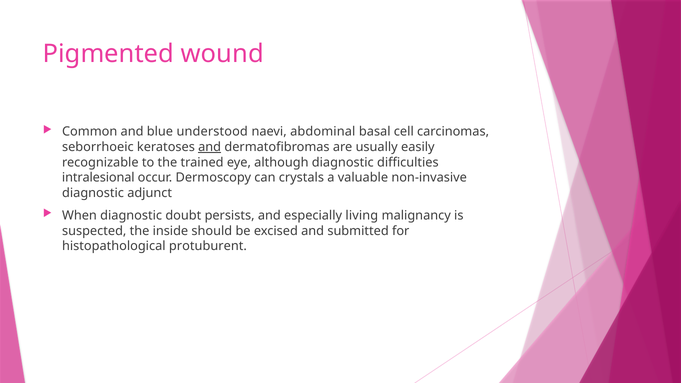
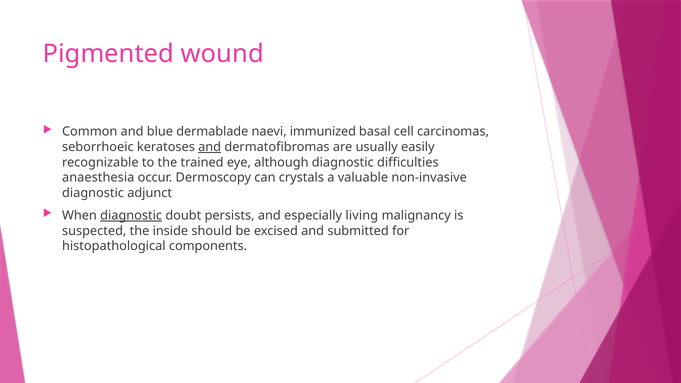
understood: understood -> dermablade
abdominal: abdominal -> immunized
intralesional: intralesional -> anaesthesia
diagnostic at (131, 216) underline: none -> present
protuburent: protuburent -> components
